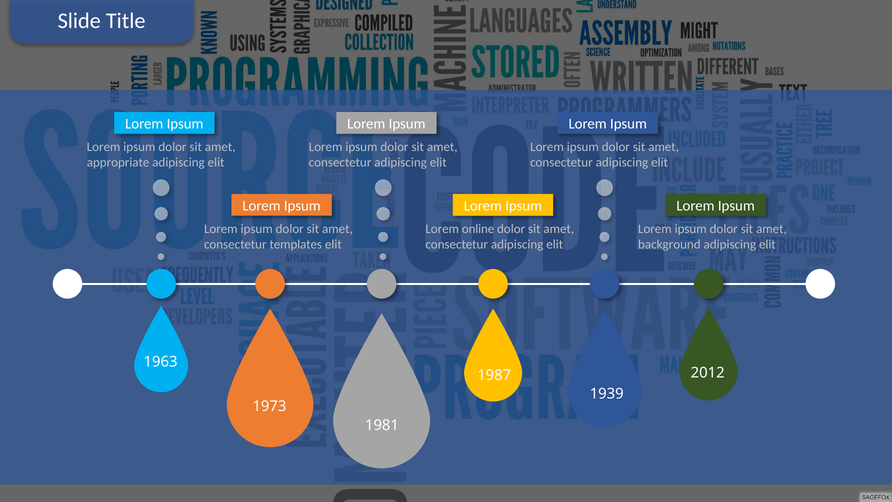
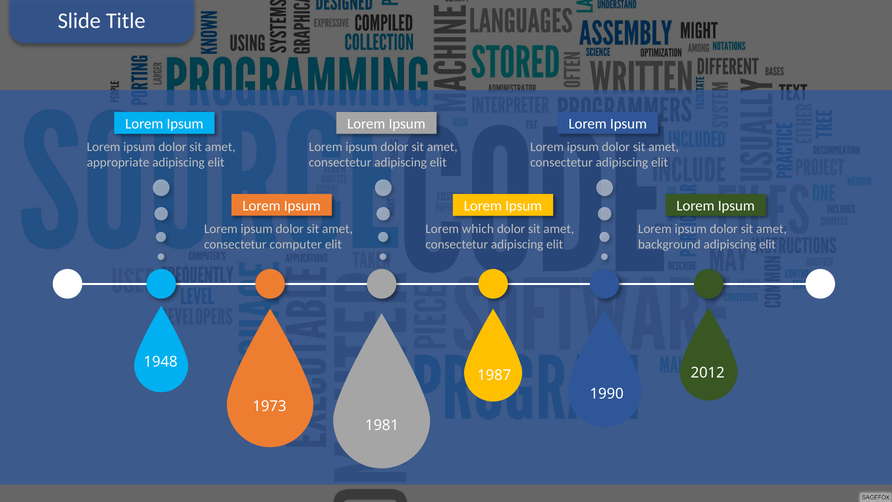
online: online -> which
templates: templates -> computer
1963: 1963 -> 1948
1939: 1939 -> 1990
